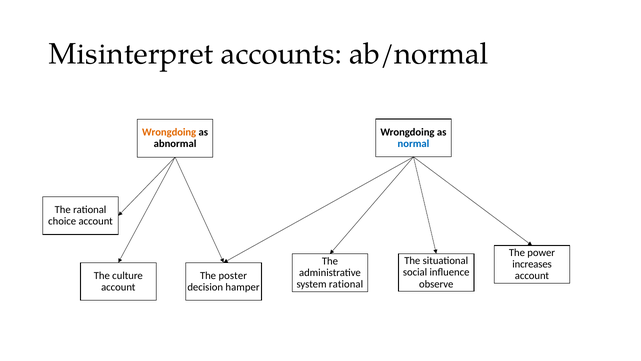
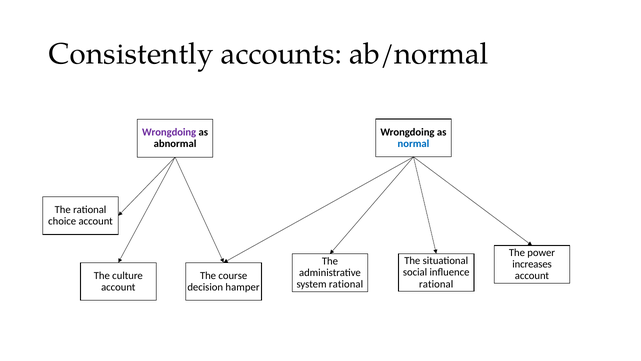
Misinterpret: Misinterpret -> Consistently
Wrongdoing at (169, 132) colour: orange -> purple
poster: poster -> course
observe at (436, 284): observe -> rational
